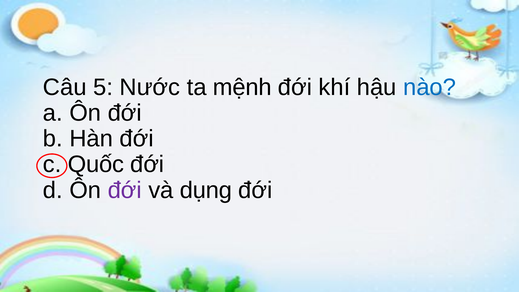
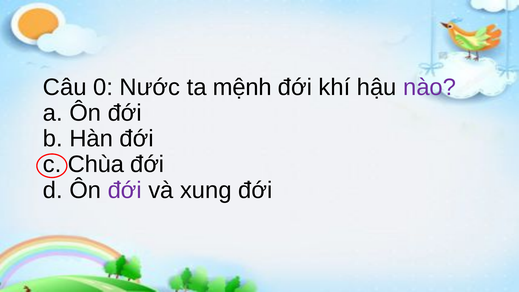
5: 5 -> 0
nào colour: blue -> purple
Quốc: Quốc -> Chùa
dụng: dụng -> xung
